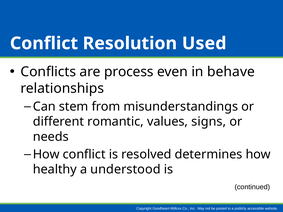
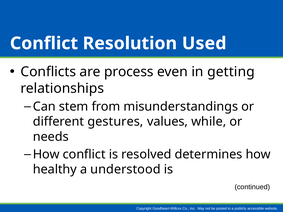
behave: behave -> getting
romantic: romantic -> gestures
signs: signs -> while
